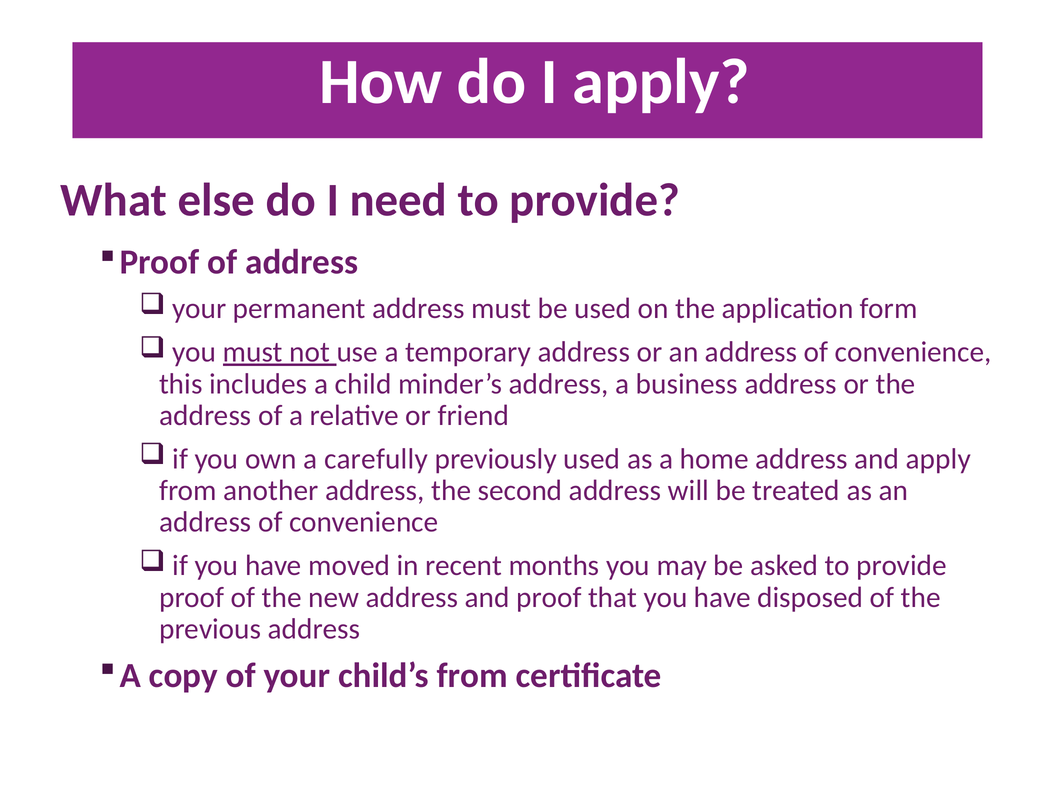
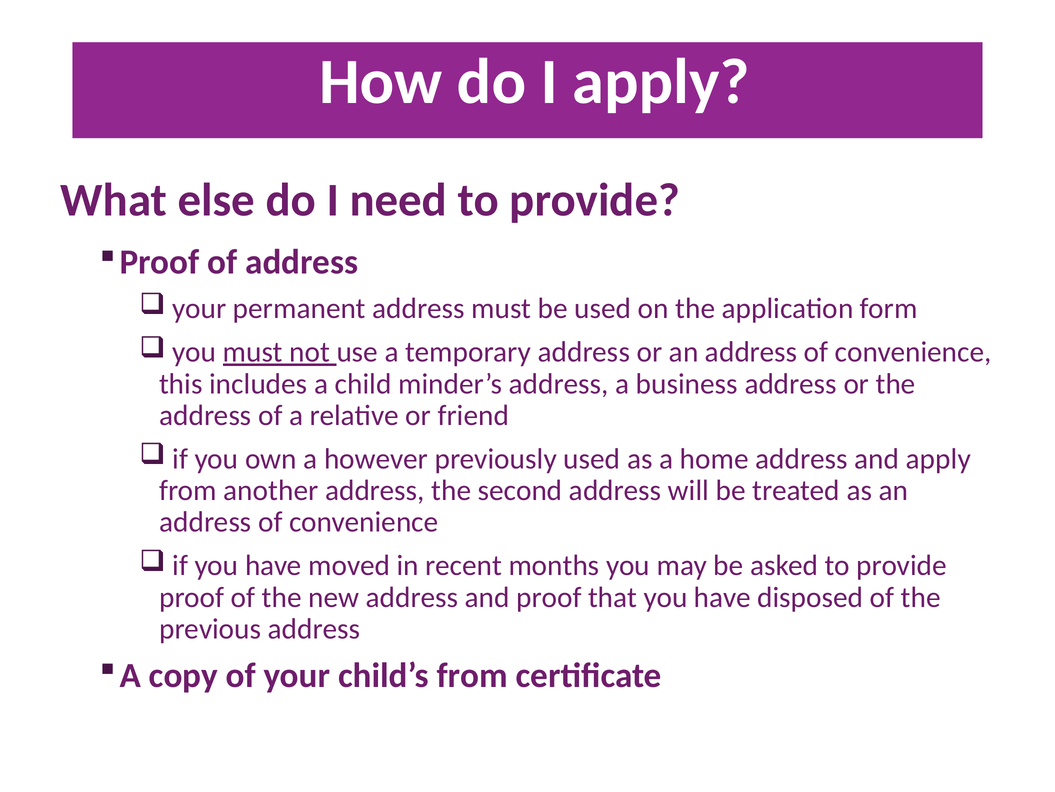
carefully: carefully -> however
